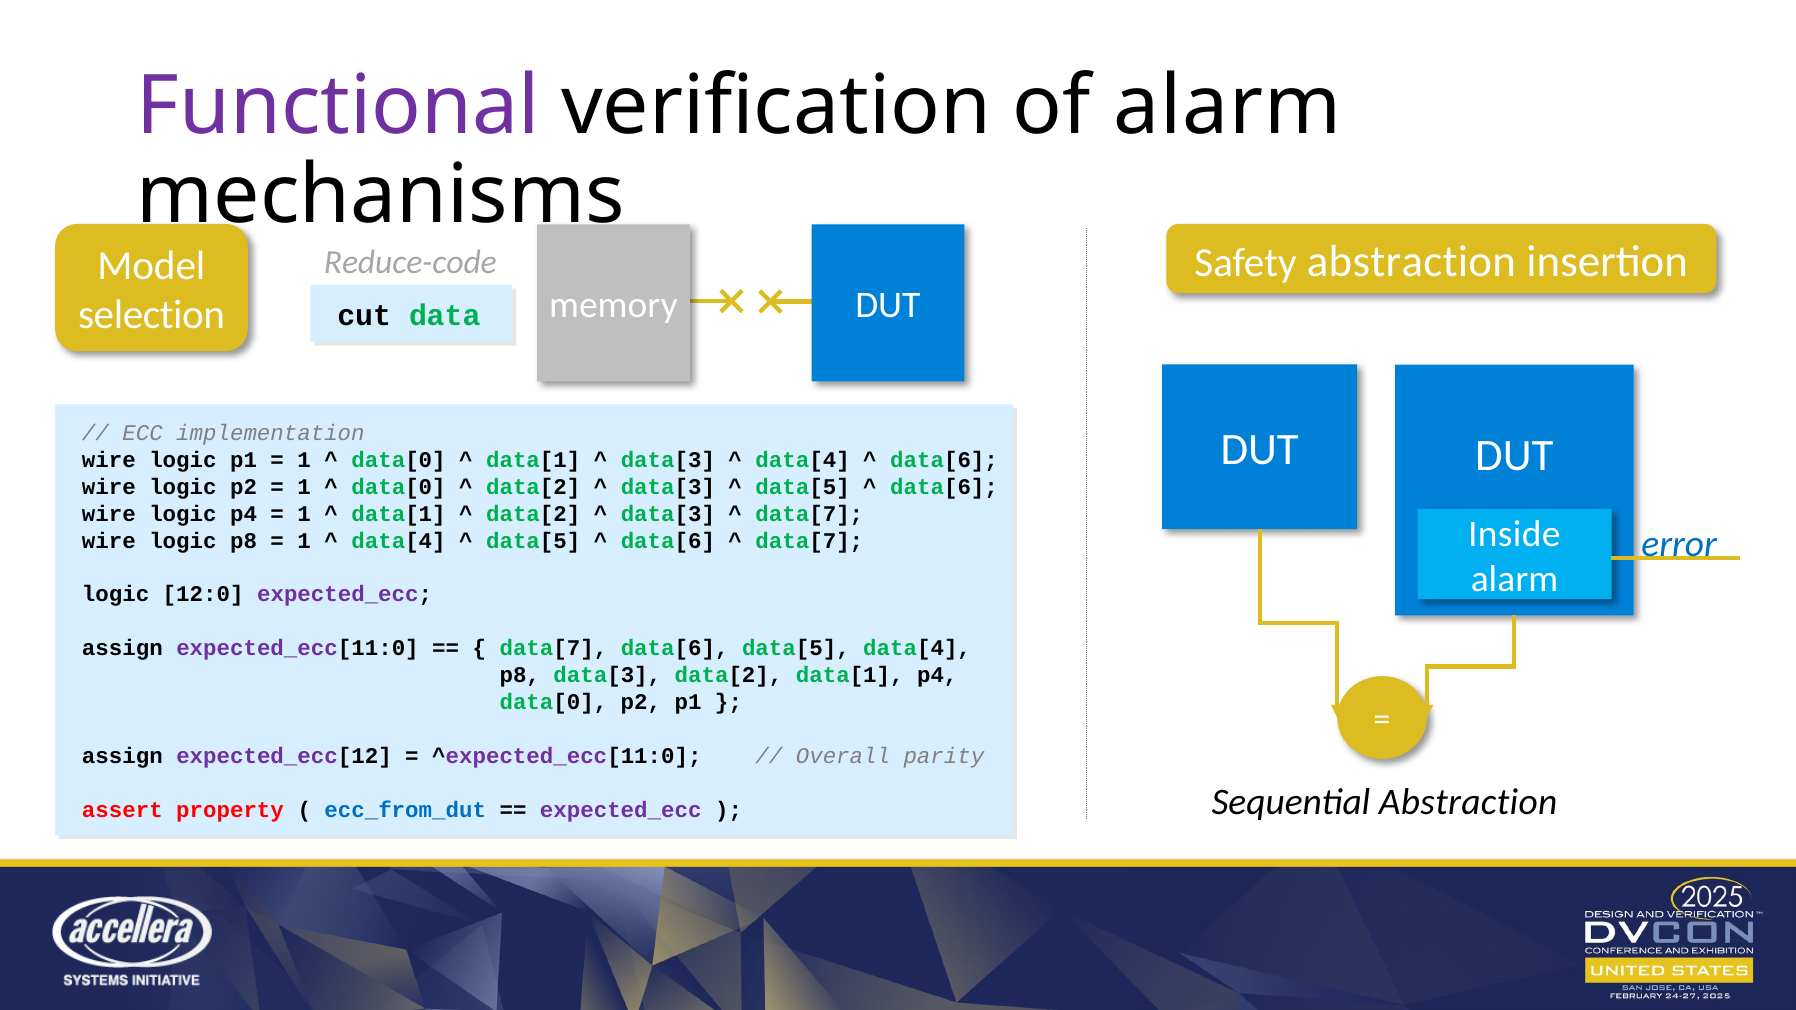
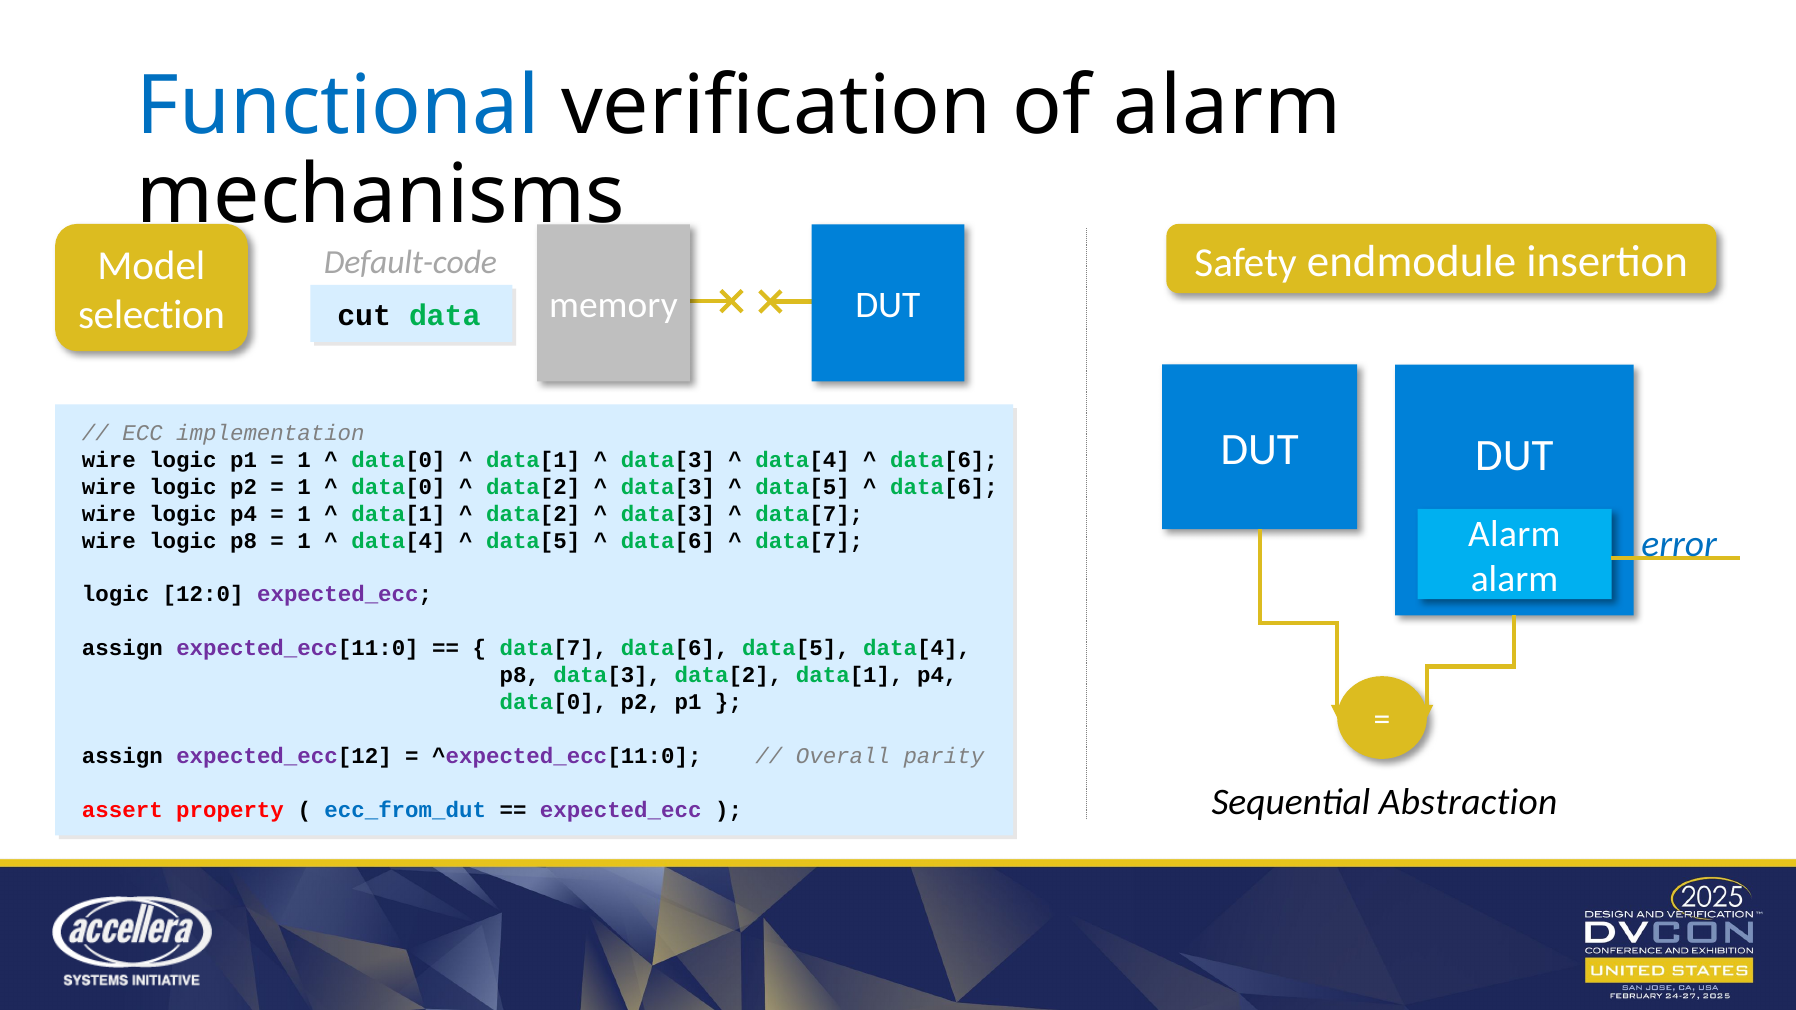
Functional colour: purple -> blue
Safety abstraction: abstraction -> endmodule
Reduce-code: Reduce-code -> Default-code
Inside at (1514, 534): Inside -> Alarm
